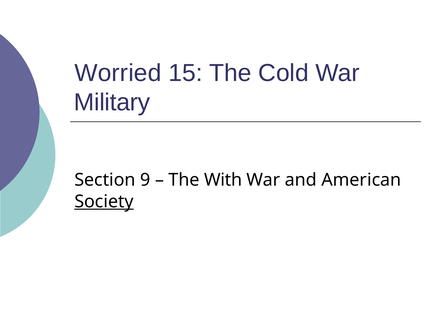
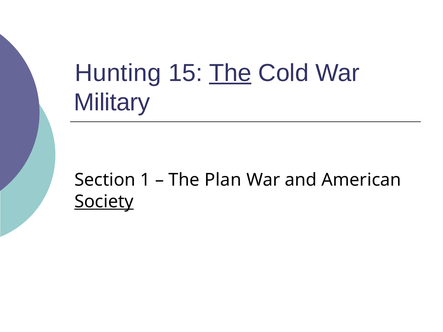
Worried: Worried -> Hunting
The at (230, 73) underline: none -> present
9: 9 -> 1
With: With -> Plan
